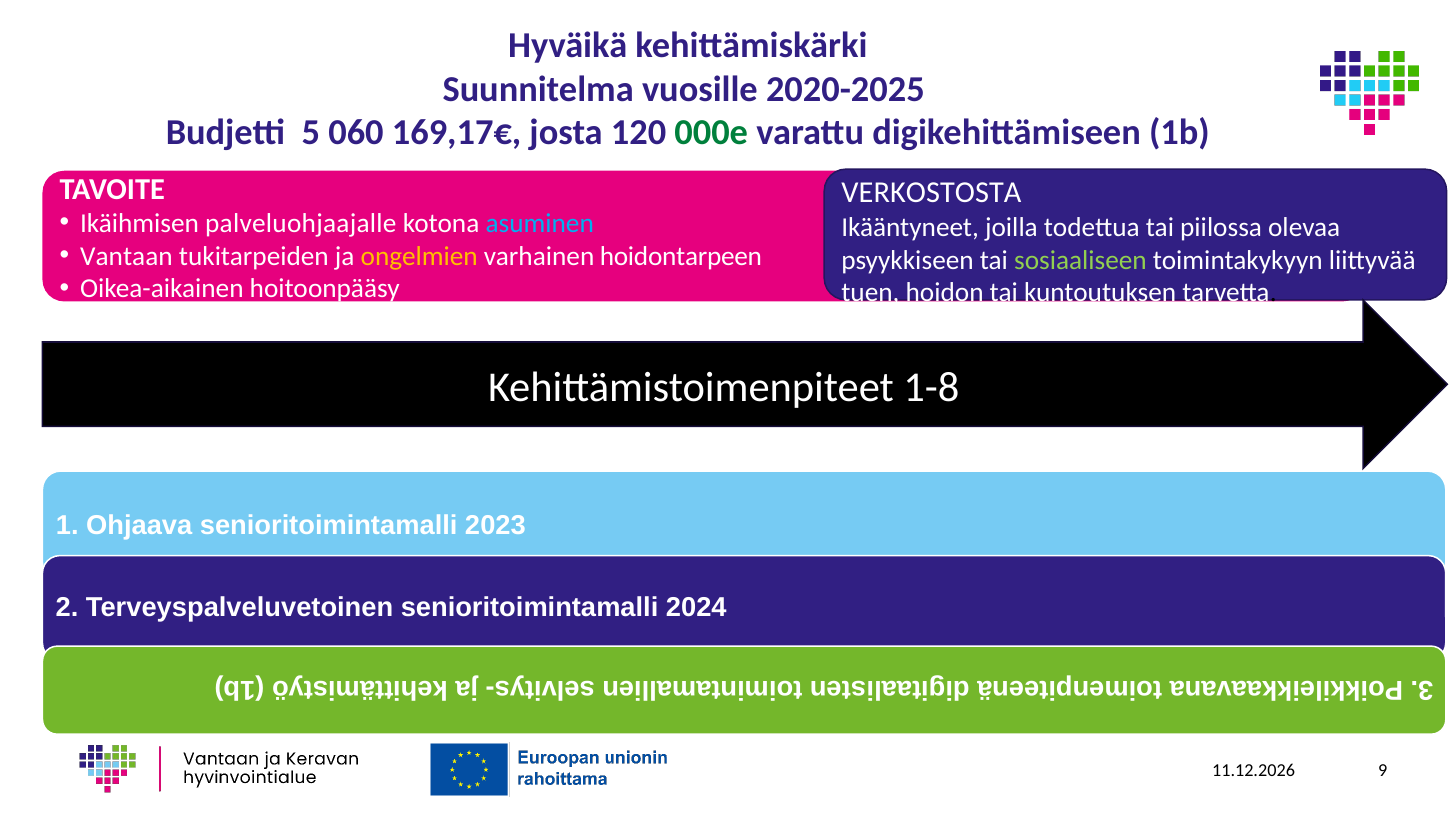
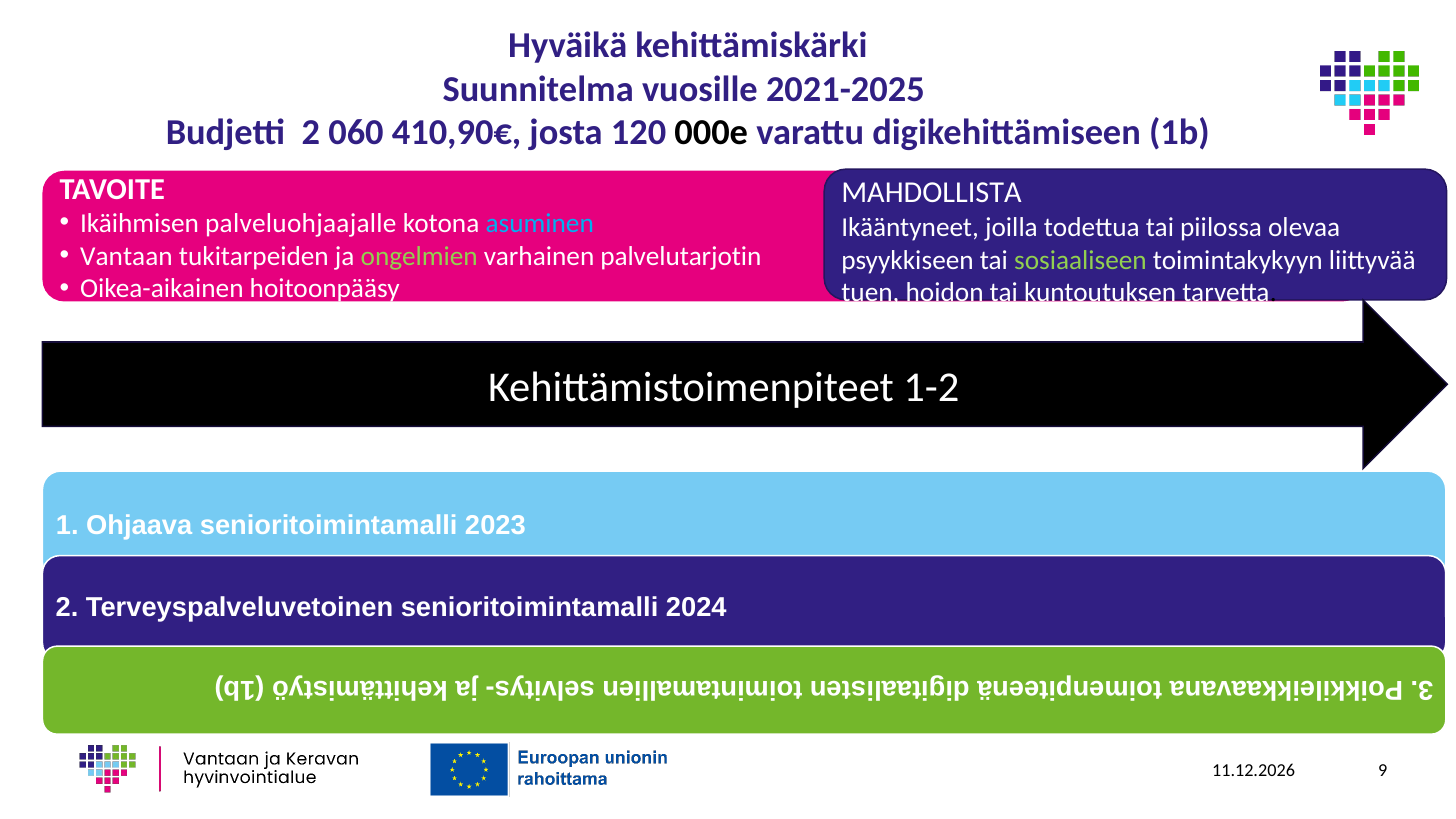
2020-2025: 2020-2025 -> 2021-2025
Budjetti 5: 5 -> 2
169,17€: 169,17€ -> 410,90€
000e colour: green -> black
VERKOSTOSTA: VERKOSTOSTA -> MAHDOLLISTA
ongelmien colour: yellow -> light green
hoidontarpeen: hoidontarpeen -> palvelutarjotin
1-8: 1-8 -> 1-2
